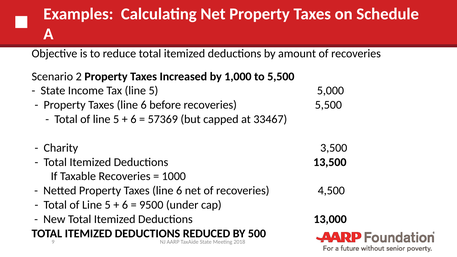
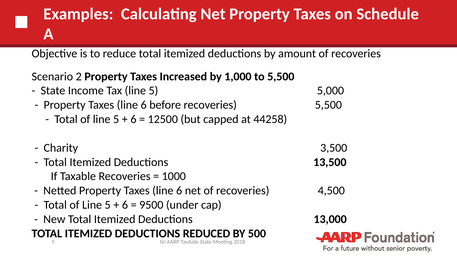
57369: 57369 -> 12500
33467: 33467 -> 44258
